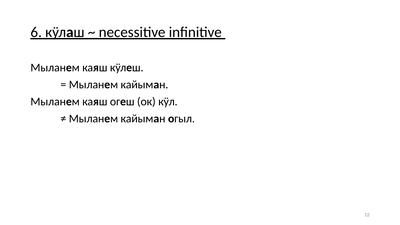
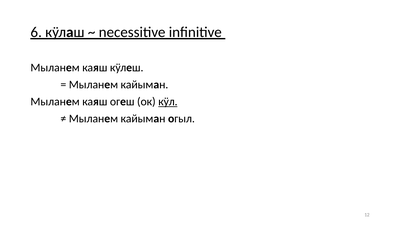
кӱл underline: none -> present
